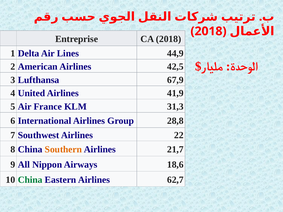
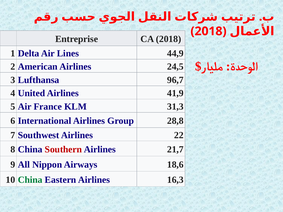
42,5: 42,5 -> 24,5
67,9: 67,9 -> 96,7
Southern colour: orange -> red
62,7: 62,7 -> 16,3
